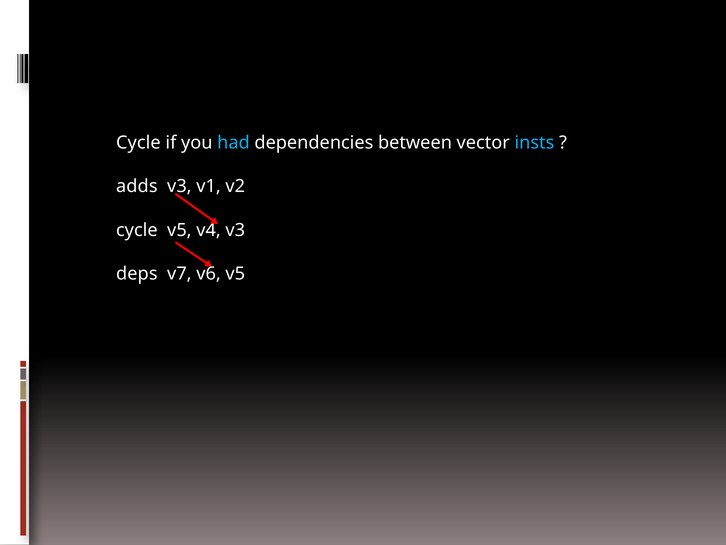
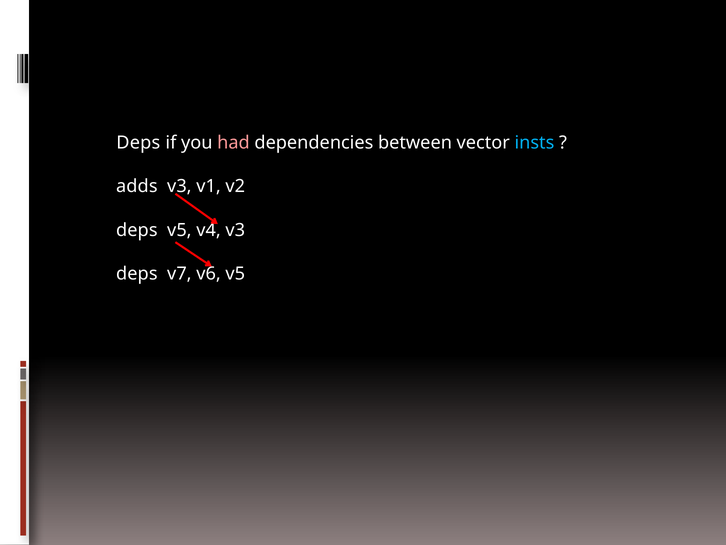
Cycle at (138, 143): Cycle -> Deps
had colour: light blue -> pink
cycle at (137, 230): cycle -> deps
